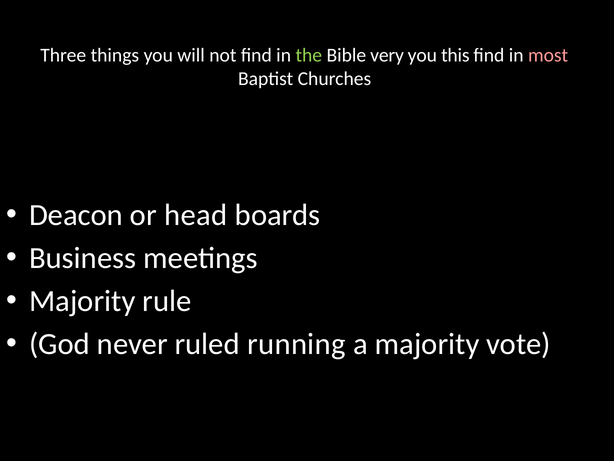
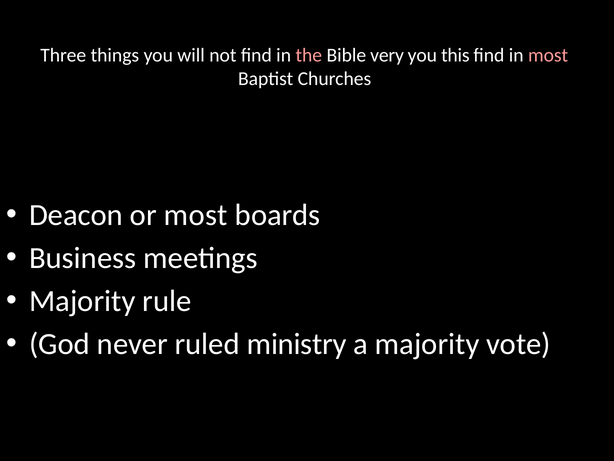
the colour: light green -> pink
or head: head -> most
running: running -> ministry
